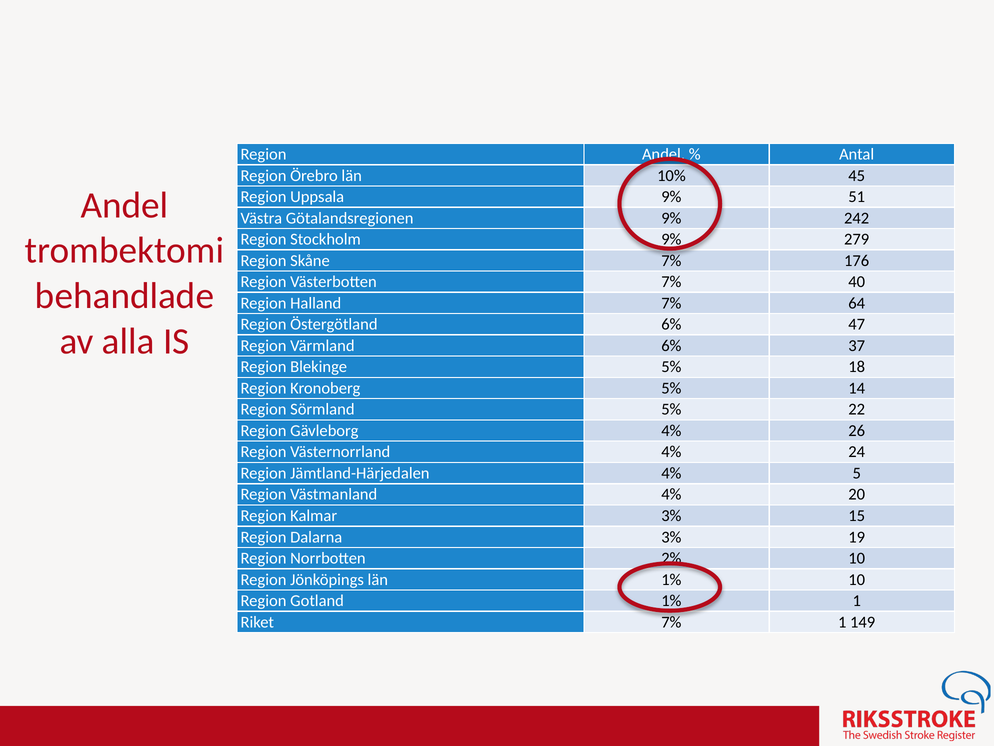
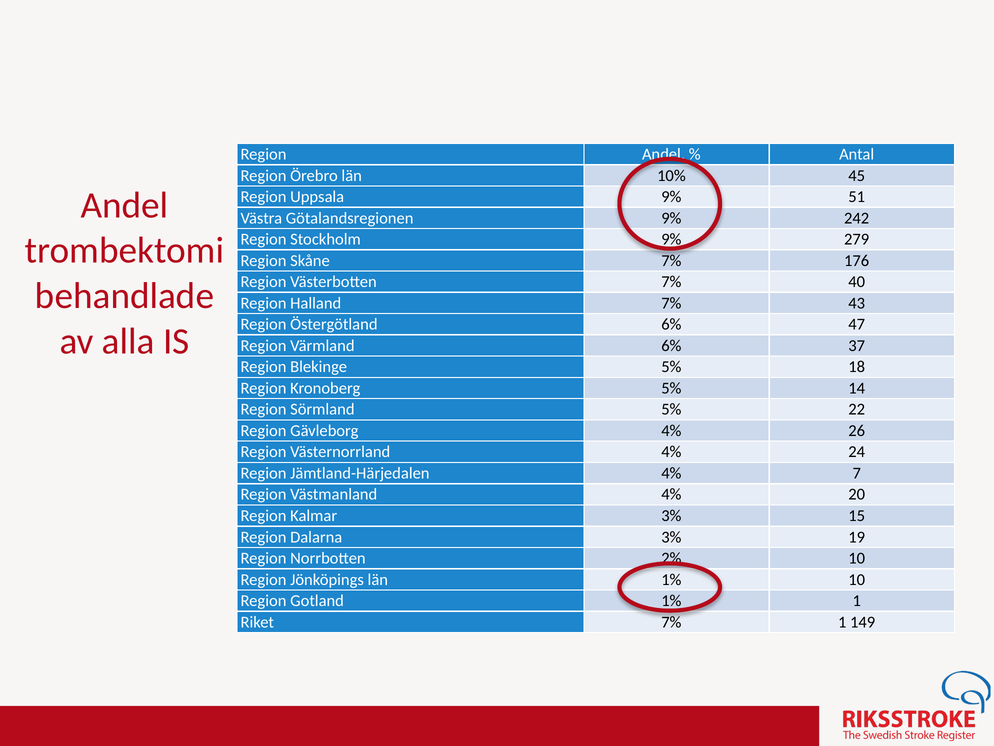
64: 64 -> 43
5: 5 -> 7
